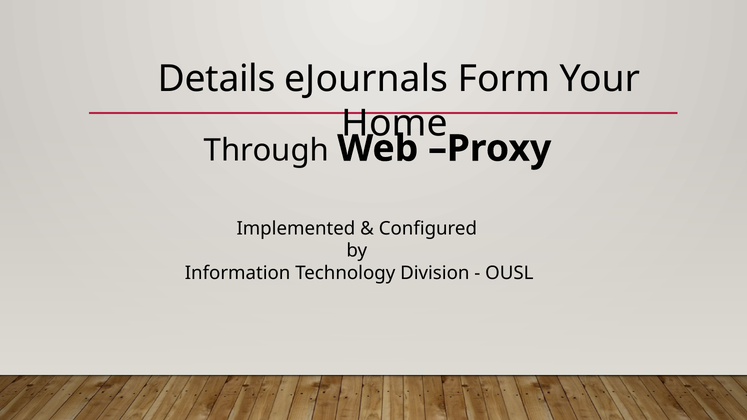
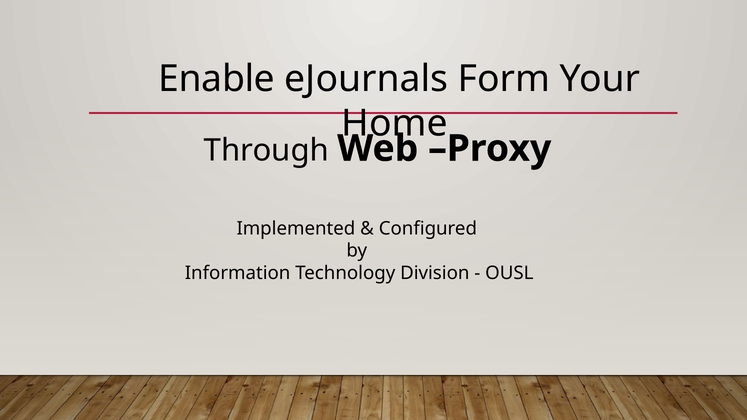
Details: Details -> Enable
